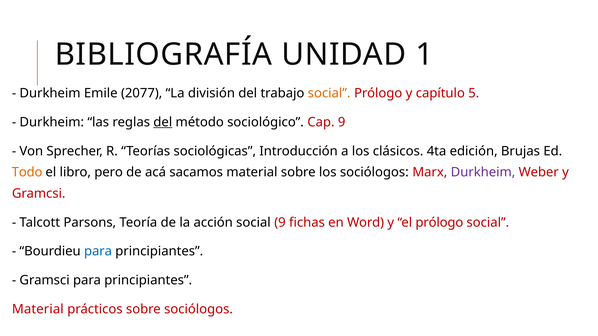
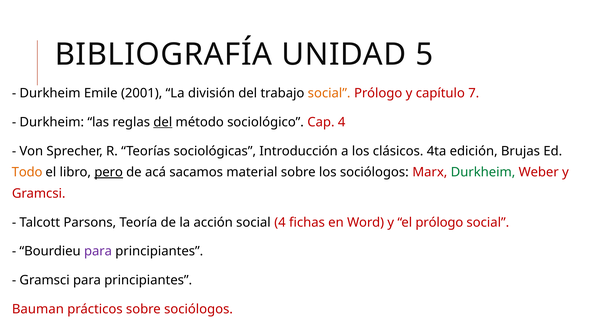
1: 1 -> 5
2077: 2077 -> 2001
5: 5 -> 7
Cap 9: 9 -> 4
pero underline: none -> present
Durkheim at (483, 172) colour: purple -> green
social 9: 9 -> 4
para at (98, 252) colour: blue -> purple
Material at (38, 310): Material -> Bauman
